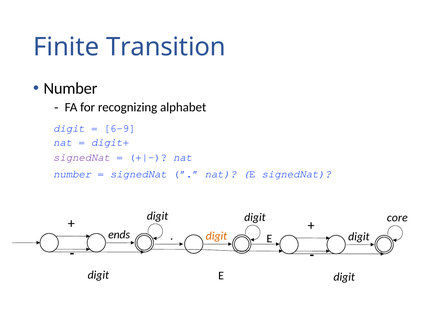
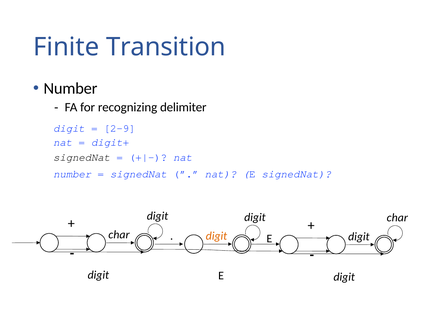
alphabet: alphabet -> delimiter
6-9: 6-9 -> 2-9
signedNat at (82, 158) colour: purple -> black
core at (397, 218): core -> char
ends at (119, 235): ends -> char
